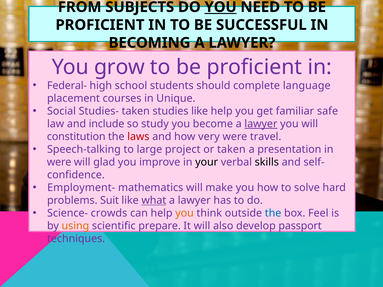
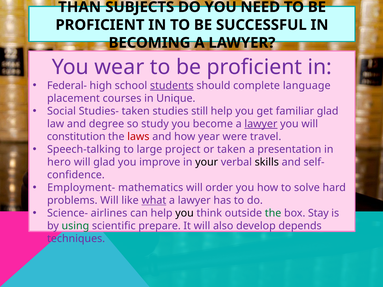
FROM: FROM -> THAN
YOU at (221, 7) underline: present -> none
grow: grow -> wear
students underline: none -> present
studies like: like -> still
familiar safe: safe -> glad
include: include -> degree
very: very -> year
were at (59, 162): were -> hero
make: make -> order
problems Suit: Suit -> Will
crowds: crowds -> airlines
you at (185, 213) colour: orange -> black
the at (273, 213) colour: blue -> green
Feel: Feel -> Stay
using colour: orange -> green
passport: passport -> depends
